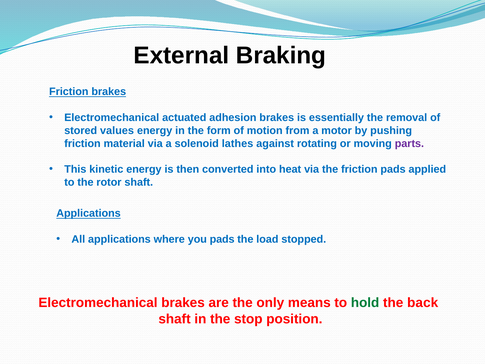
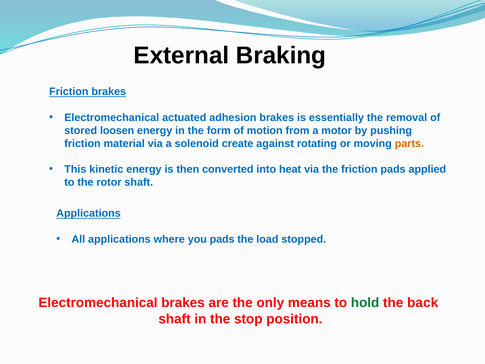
values: values -> loosen
lathes: lathes -> create
parts colour: purple -> orange
